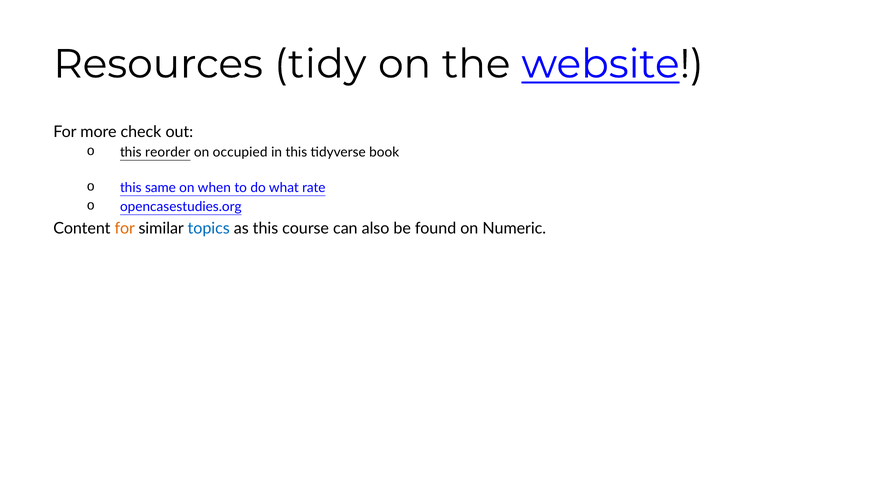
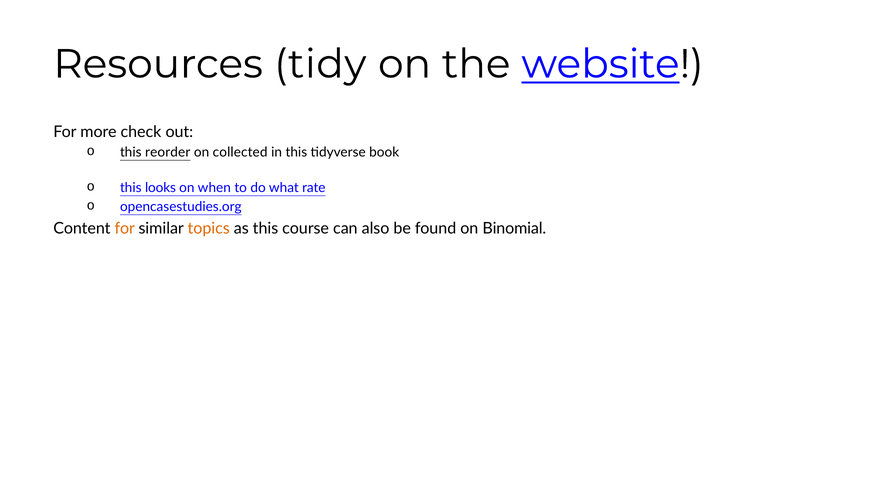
occupied: occupied -> collected
same: same -> looks
topics colour: blue -> orange
Numeric: Numeric -> Binomial
